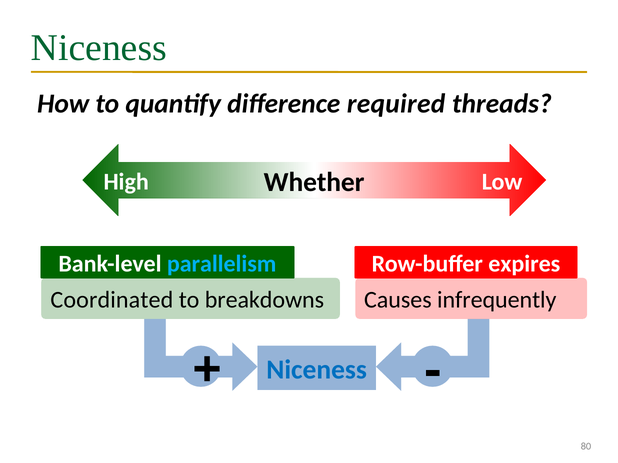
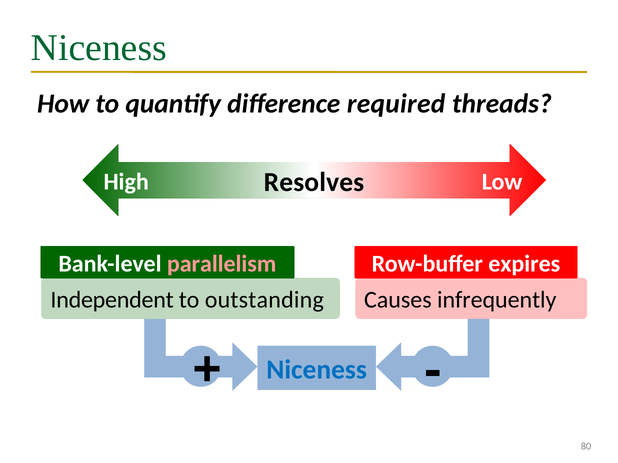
Whether: Whether -> Resolves
parallelism colour: light blue -> pink
Coordinated: Coordinated -> Independent
breakdowns: breakdowns -> outstanding
